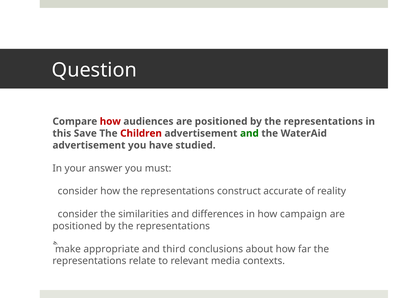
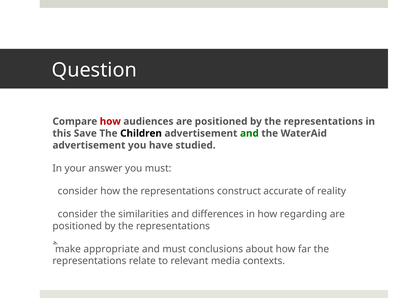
Children colour: red -> black
campaign: campaign -> regarding
and third: third -> must
